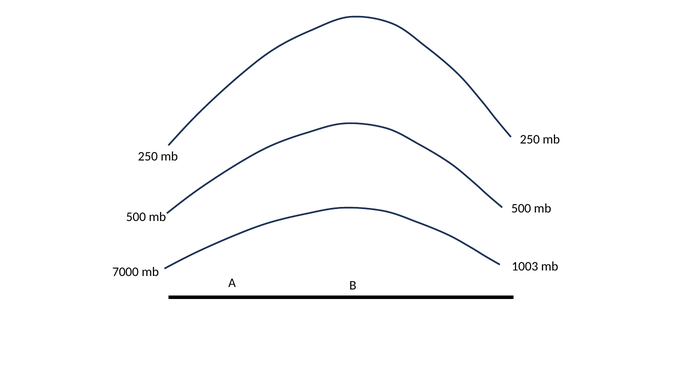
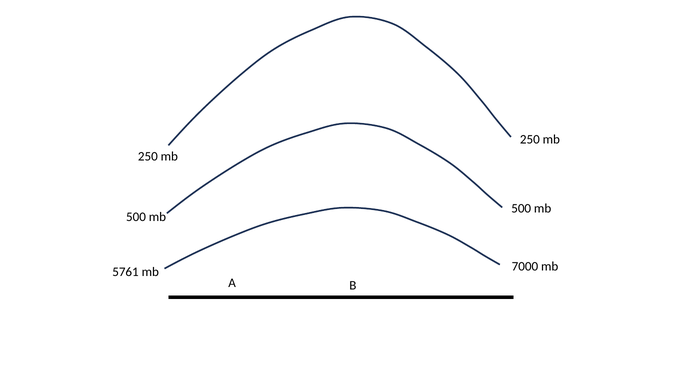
1003: 1003 -> 7000
7000: 7000 -> 5761
